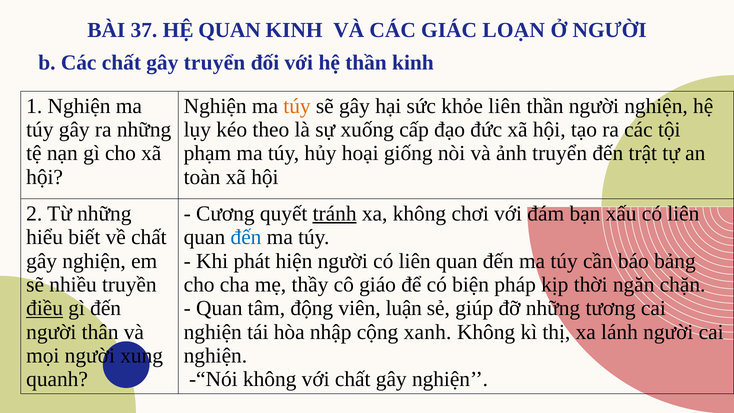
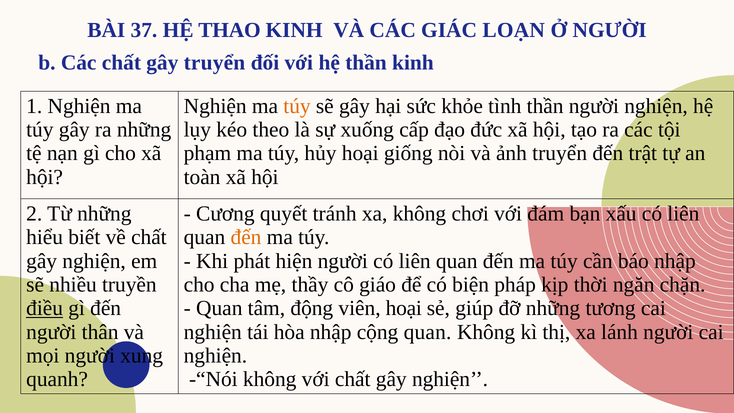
HỆ QUAN: QUAN -> THAO
khỏe liên: liên -> tình
tránh underline: present -> none
đến at (246, 237) colour: blue -> orange
báo bảng: bảng -> nhập
viên luận: luận -> hoại
cộng xanh: xanh -> quan
